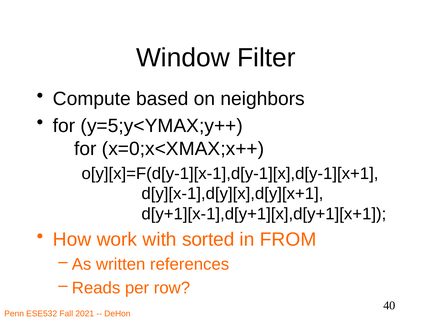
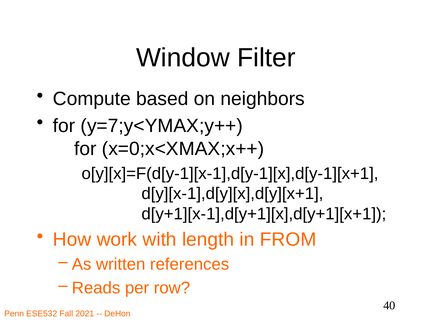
y=5;y<YMAX;y++: y=5;y<YMAX;y++ -> y=7;y<YMAX;y++
sorted: sorted -> length
